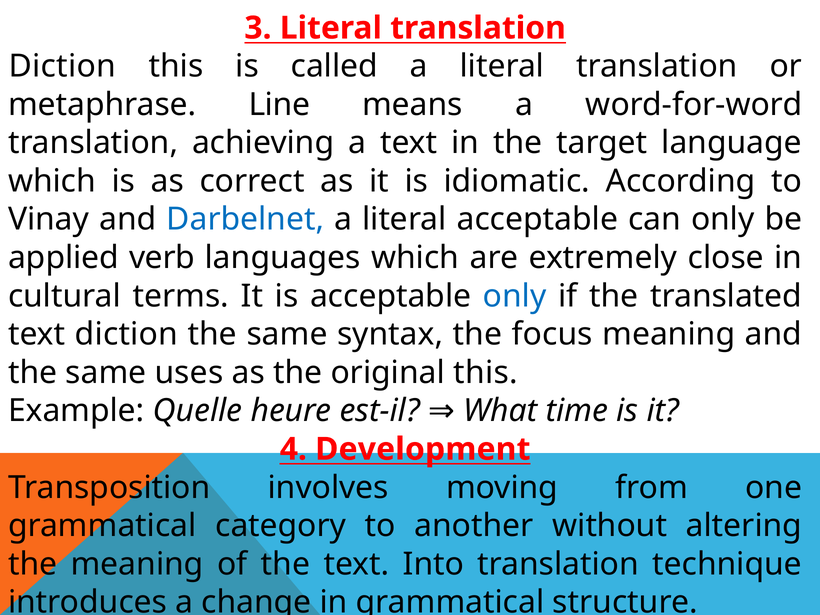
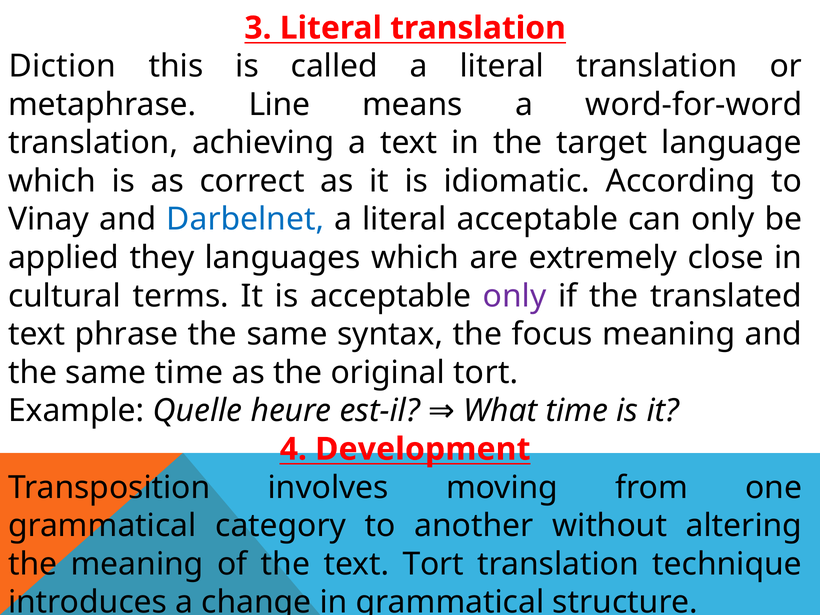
verb: verb -> they
only at (515, 296) colour: blue -> purple
text diction: diction -> phrase
same uses: uses -> time
original this: this -> tort
text Into: Into -> Tort
